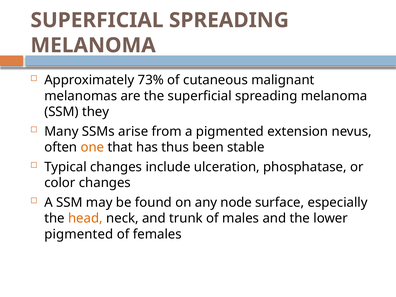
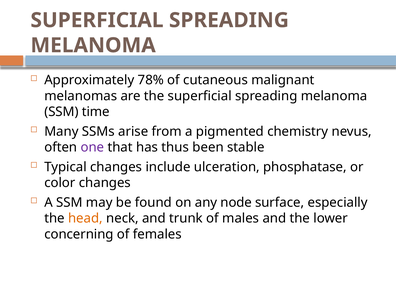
73%: 73% -> 78%
they: they -> time
extension: extension -> chemistry
one colour: orange -> purple
pigmented at (79, 234): pigmented -> concerning
